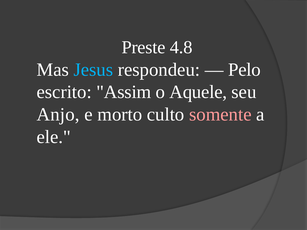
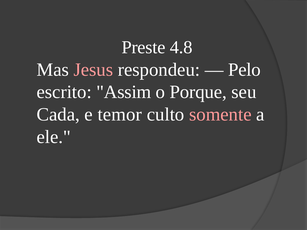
Jesus colour: light blue -> pink
Aquele: Aquele -> Porque
Anjo: Anjo -> Cada
morto: morto -> temor
